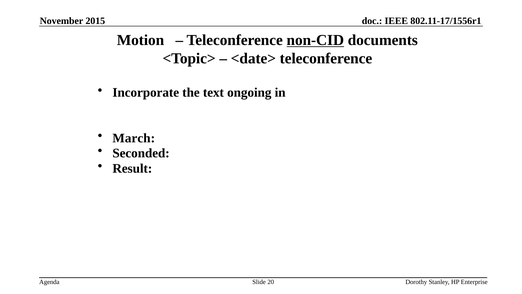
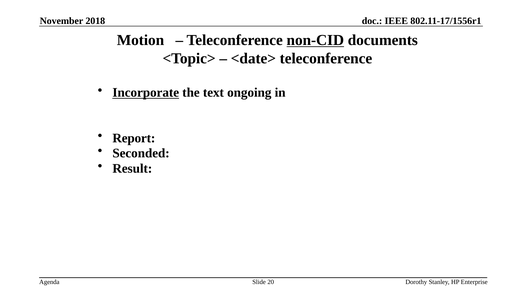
2015: 2015 -> 2018
Incorporate underline: none -> present
March: March -> Report
